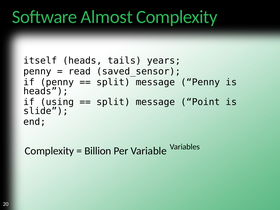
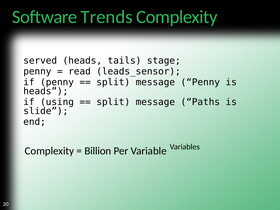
Almost: Almost -> Trends
itself: itself -> served
years: years -> stage
saved_sensor: saved_sensor -> leads_sensor
Point: Point -> Paths
